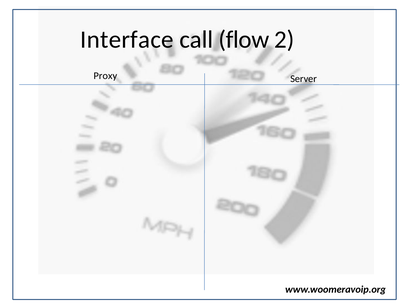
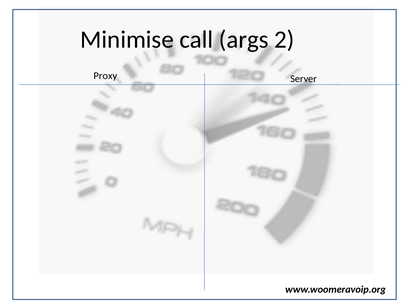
Interface: Interface -> Minimise
flow: flow -> args
